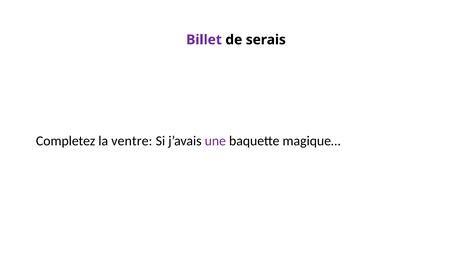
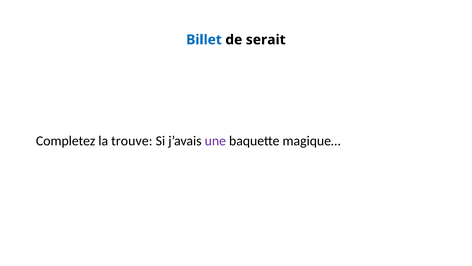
Billet colour: purple -> blue
serais: serais -> serait
ventre: ventre -> trouve
